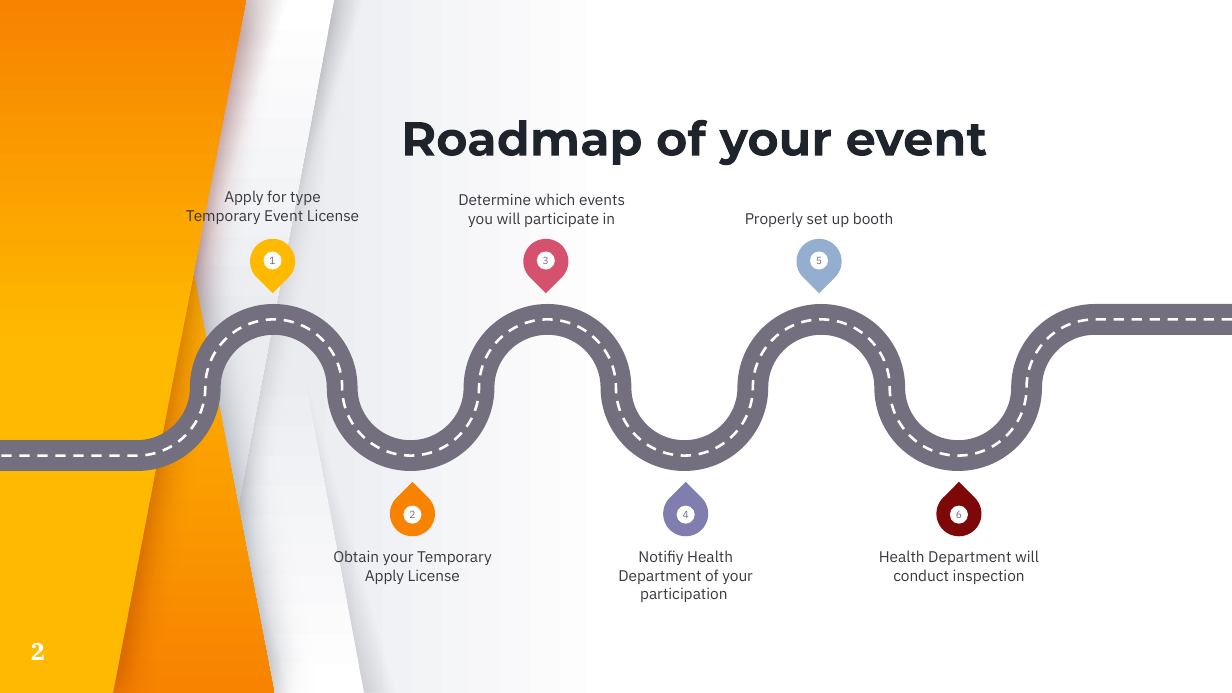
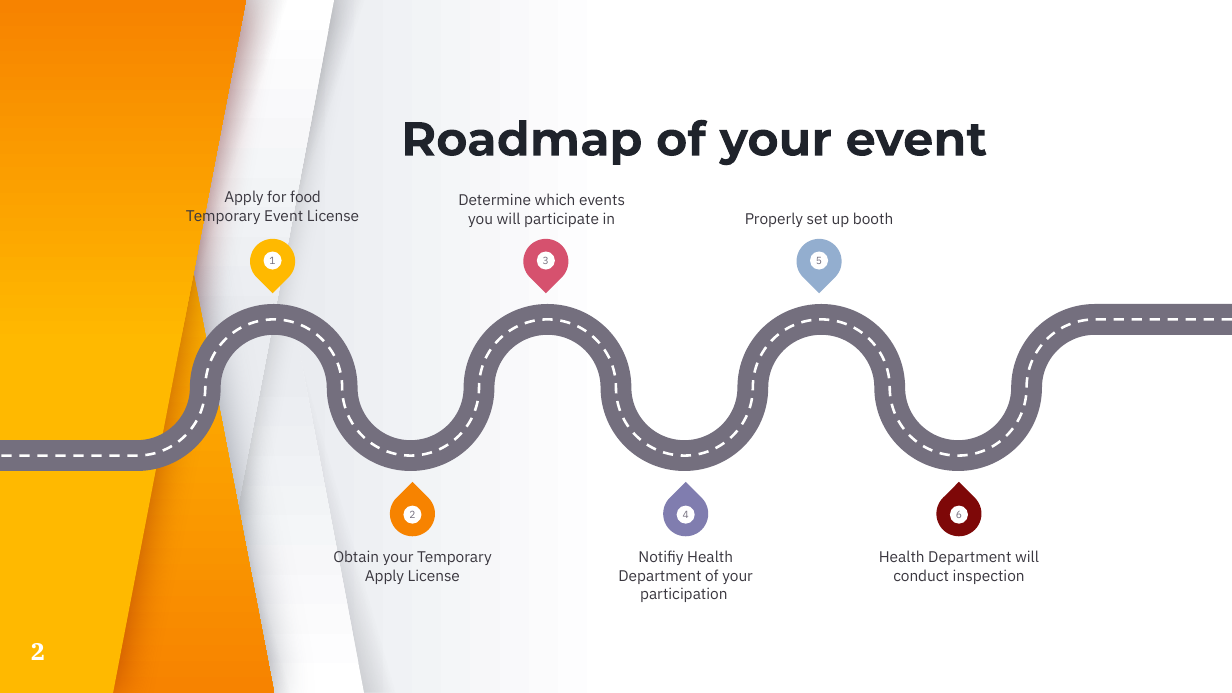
type: type -> food
